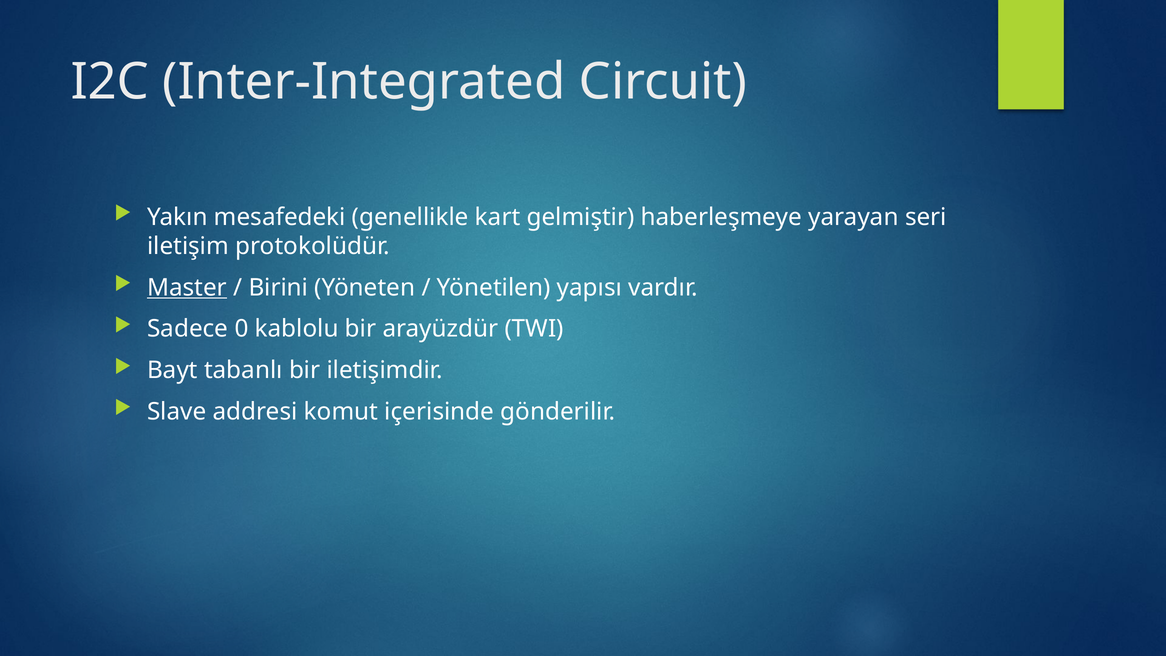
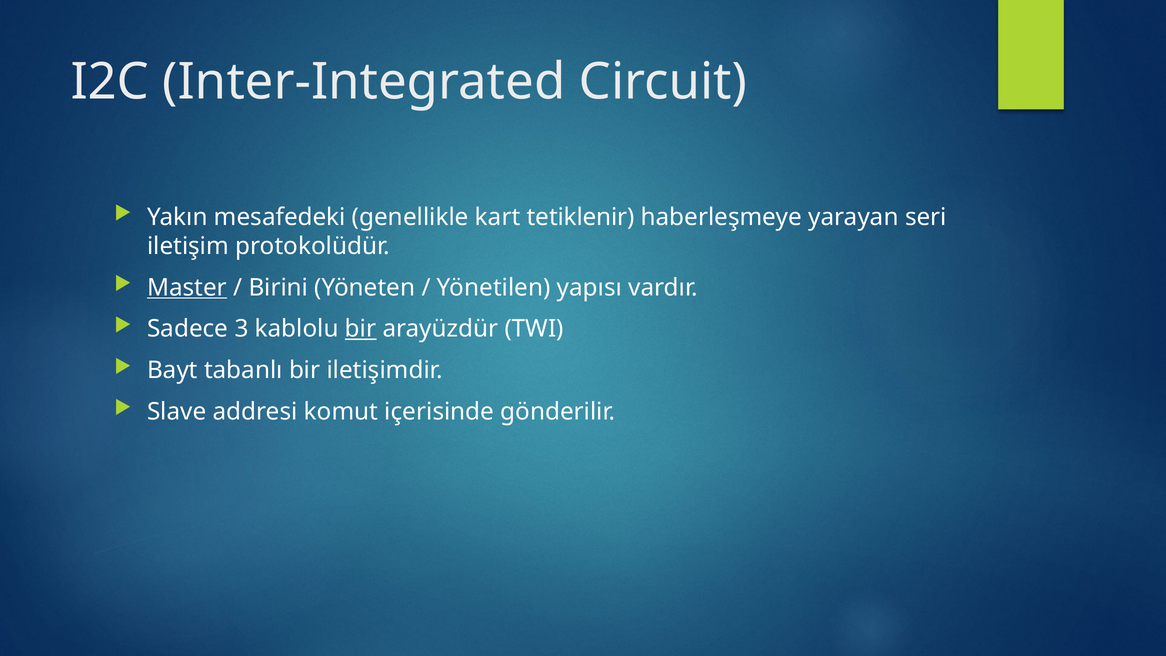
gelmiştir: gelmiştir -> tetiklenir
0: 0 -> 3
bir at (361, 329) underline: none -> present
